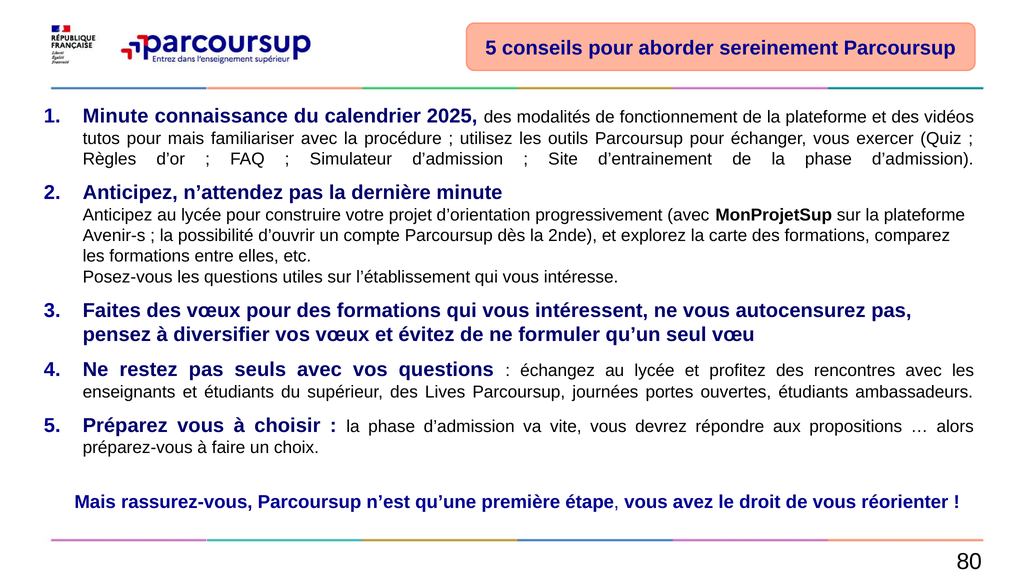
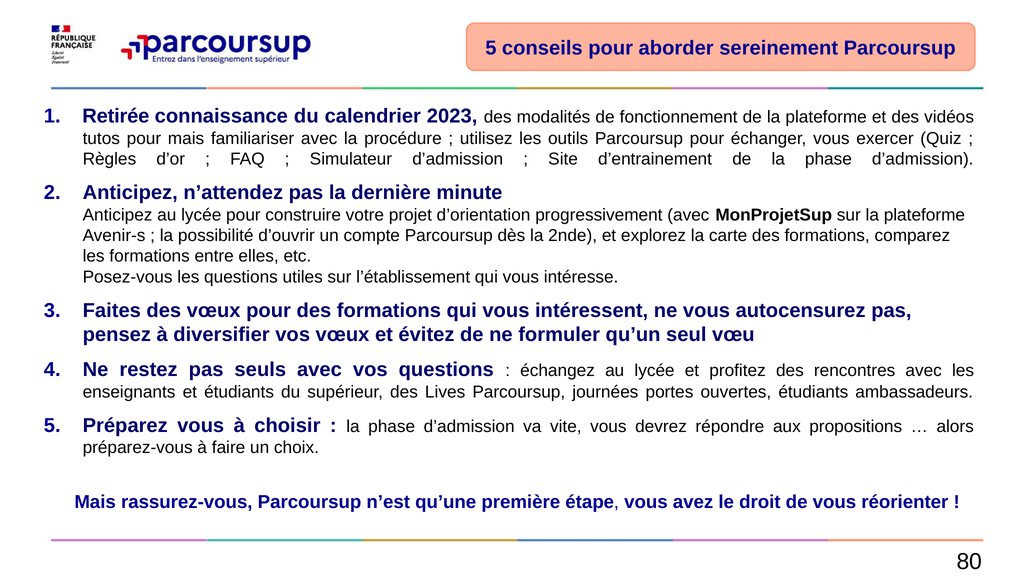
Minute at (116, 116): Minute -> Retirée
2025: 2025 -> 2023
